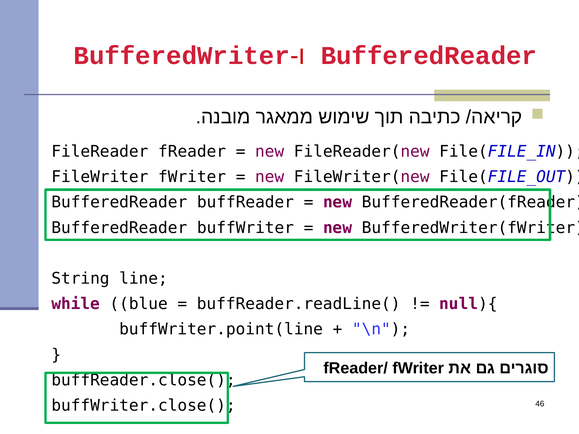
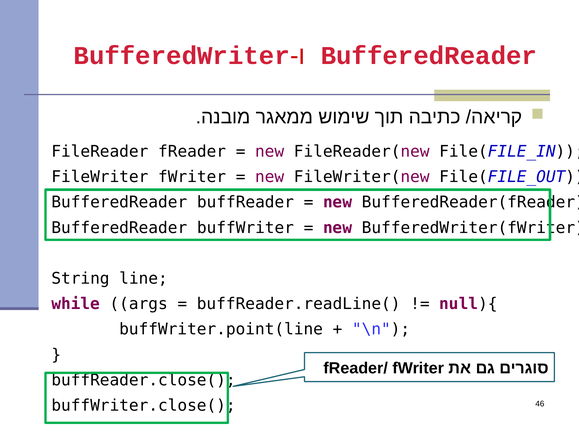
blue: blue -> args
